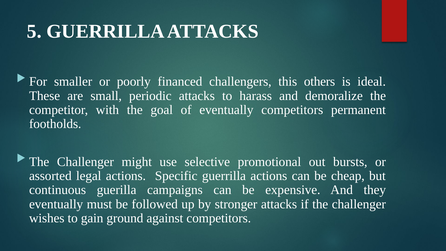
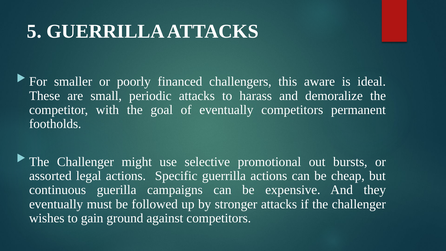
others: others -> aware
